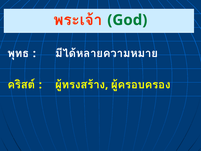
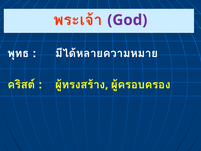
God colour: green -> purple
